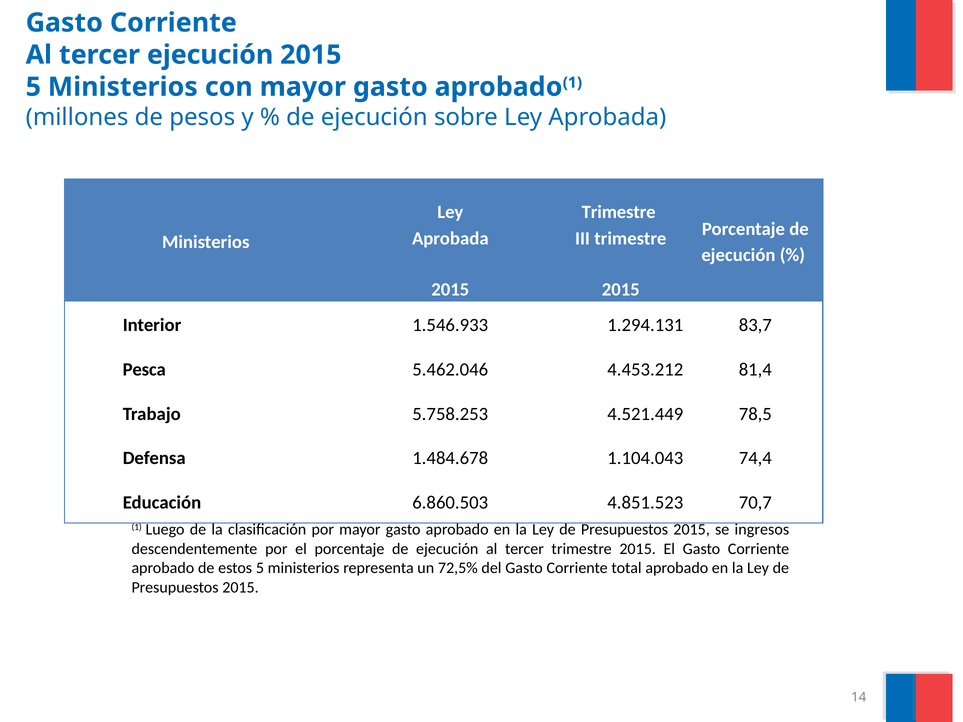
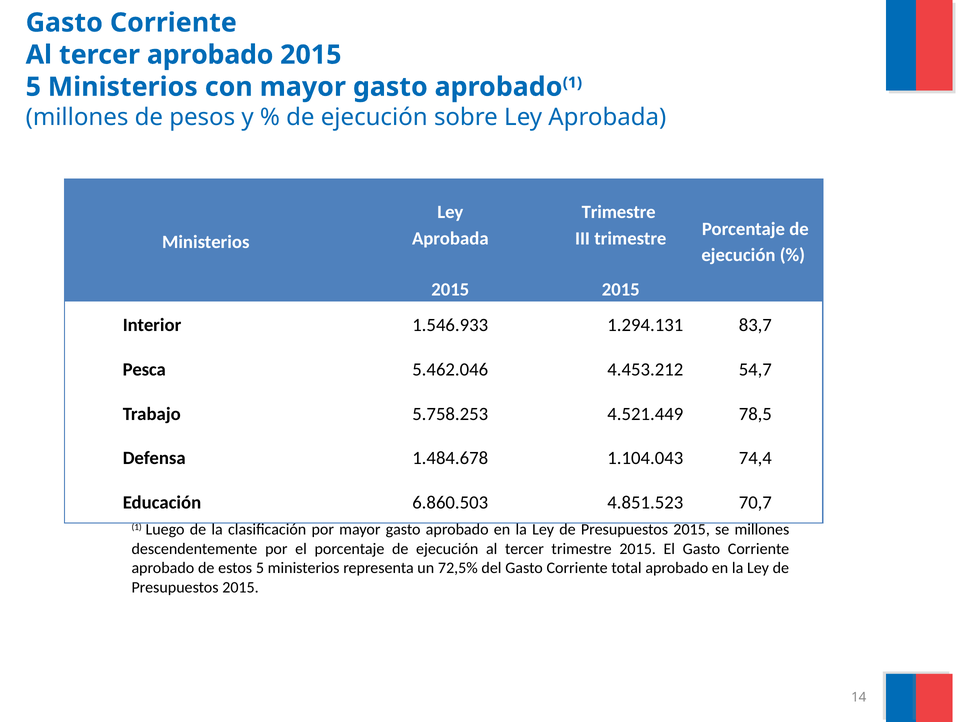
tercer ejecución: ejecución -> aprobado
81,4: 81,4 -> 54,7
se ingresos: ingresos -> millones
